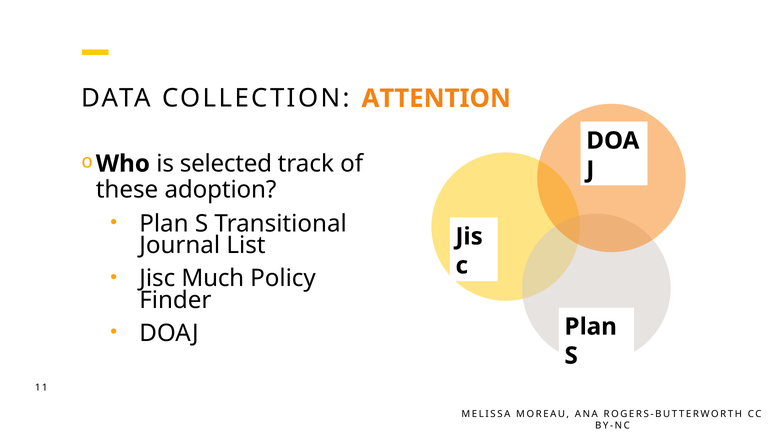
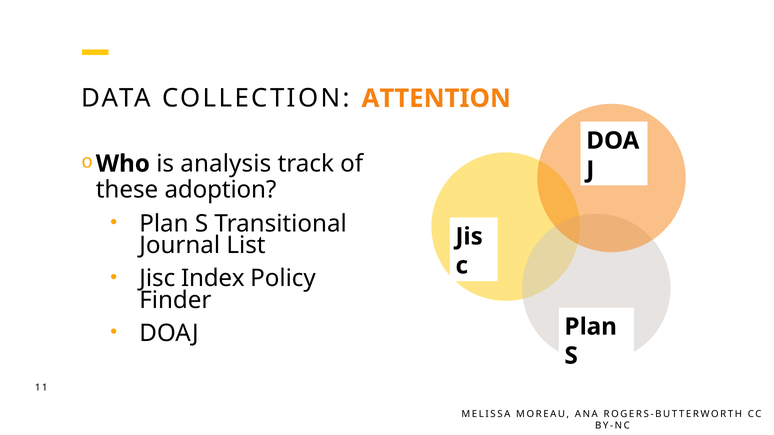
selected: selected -> analysis
Much: Much -> Index
